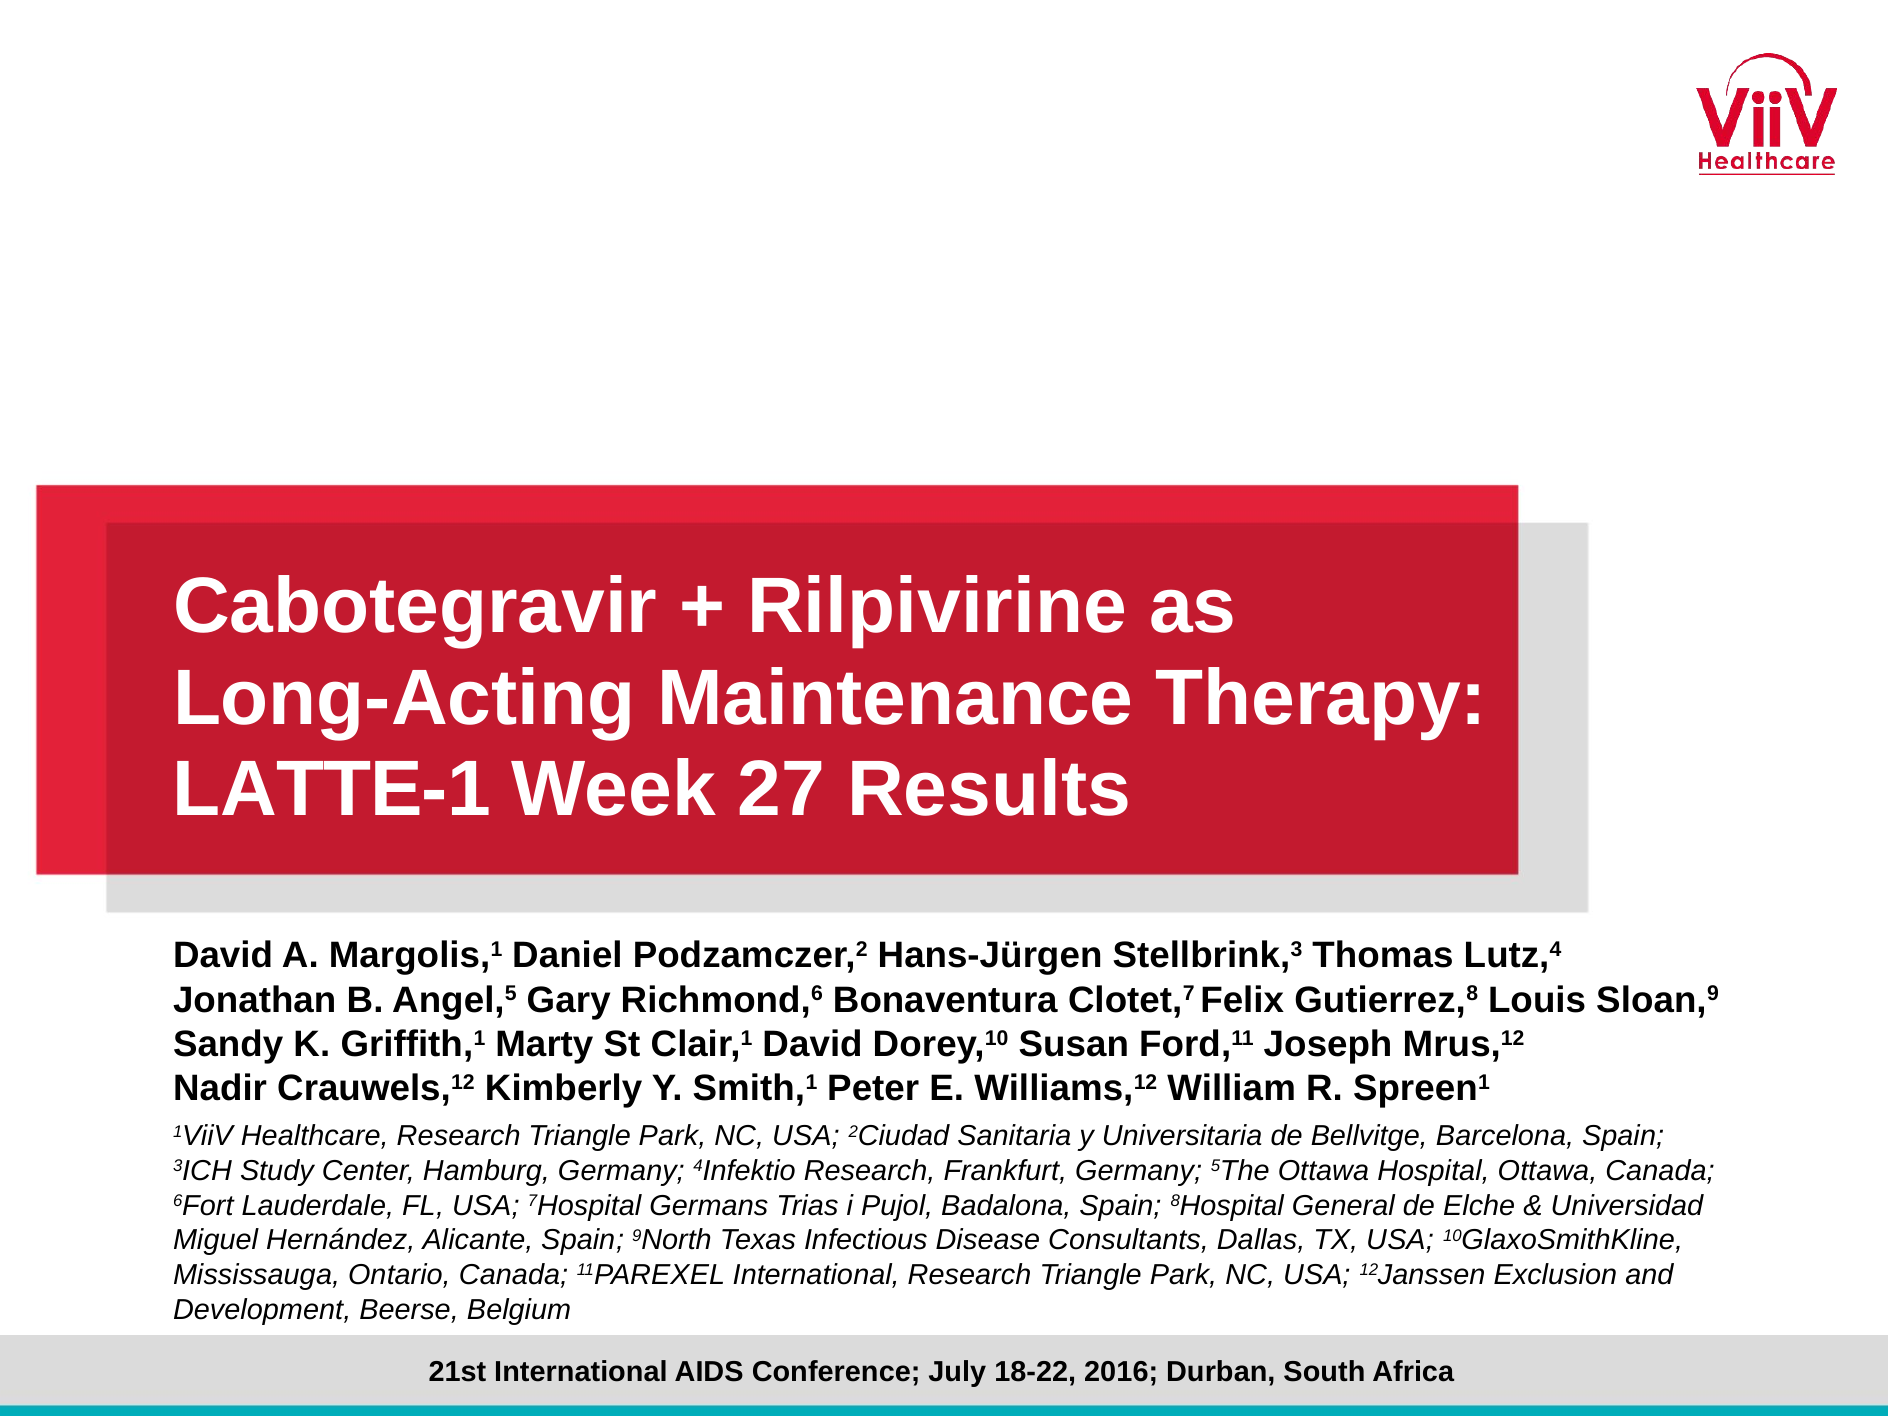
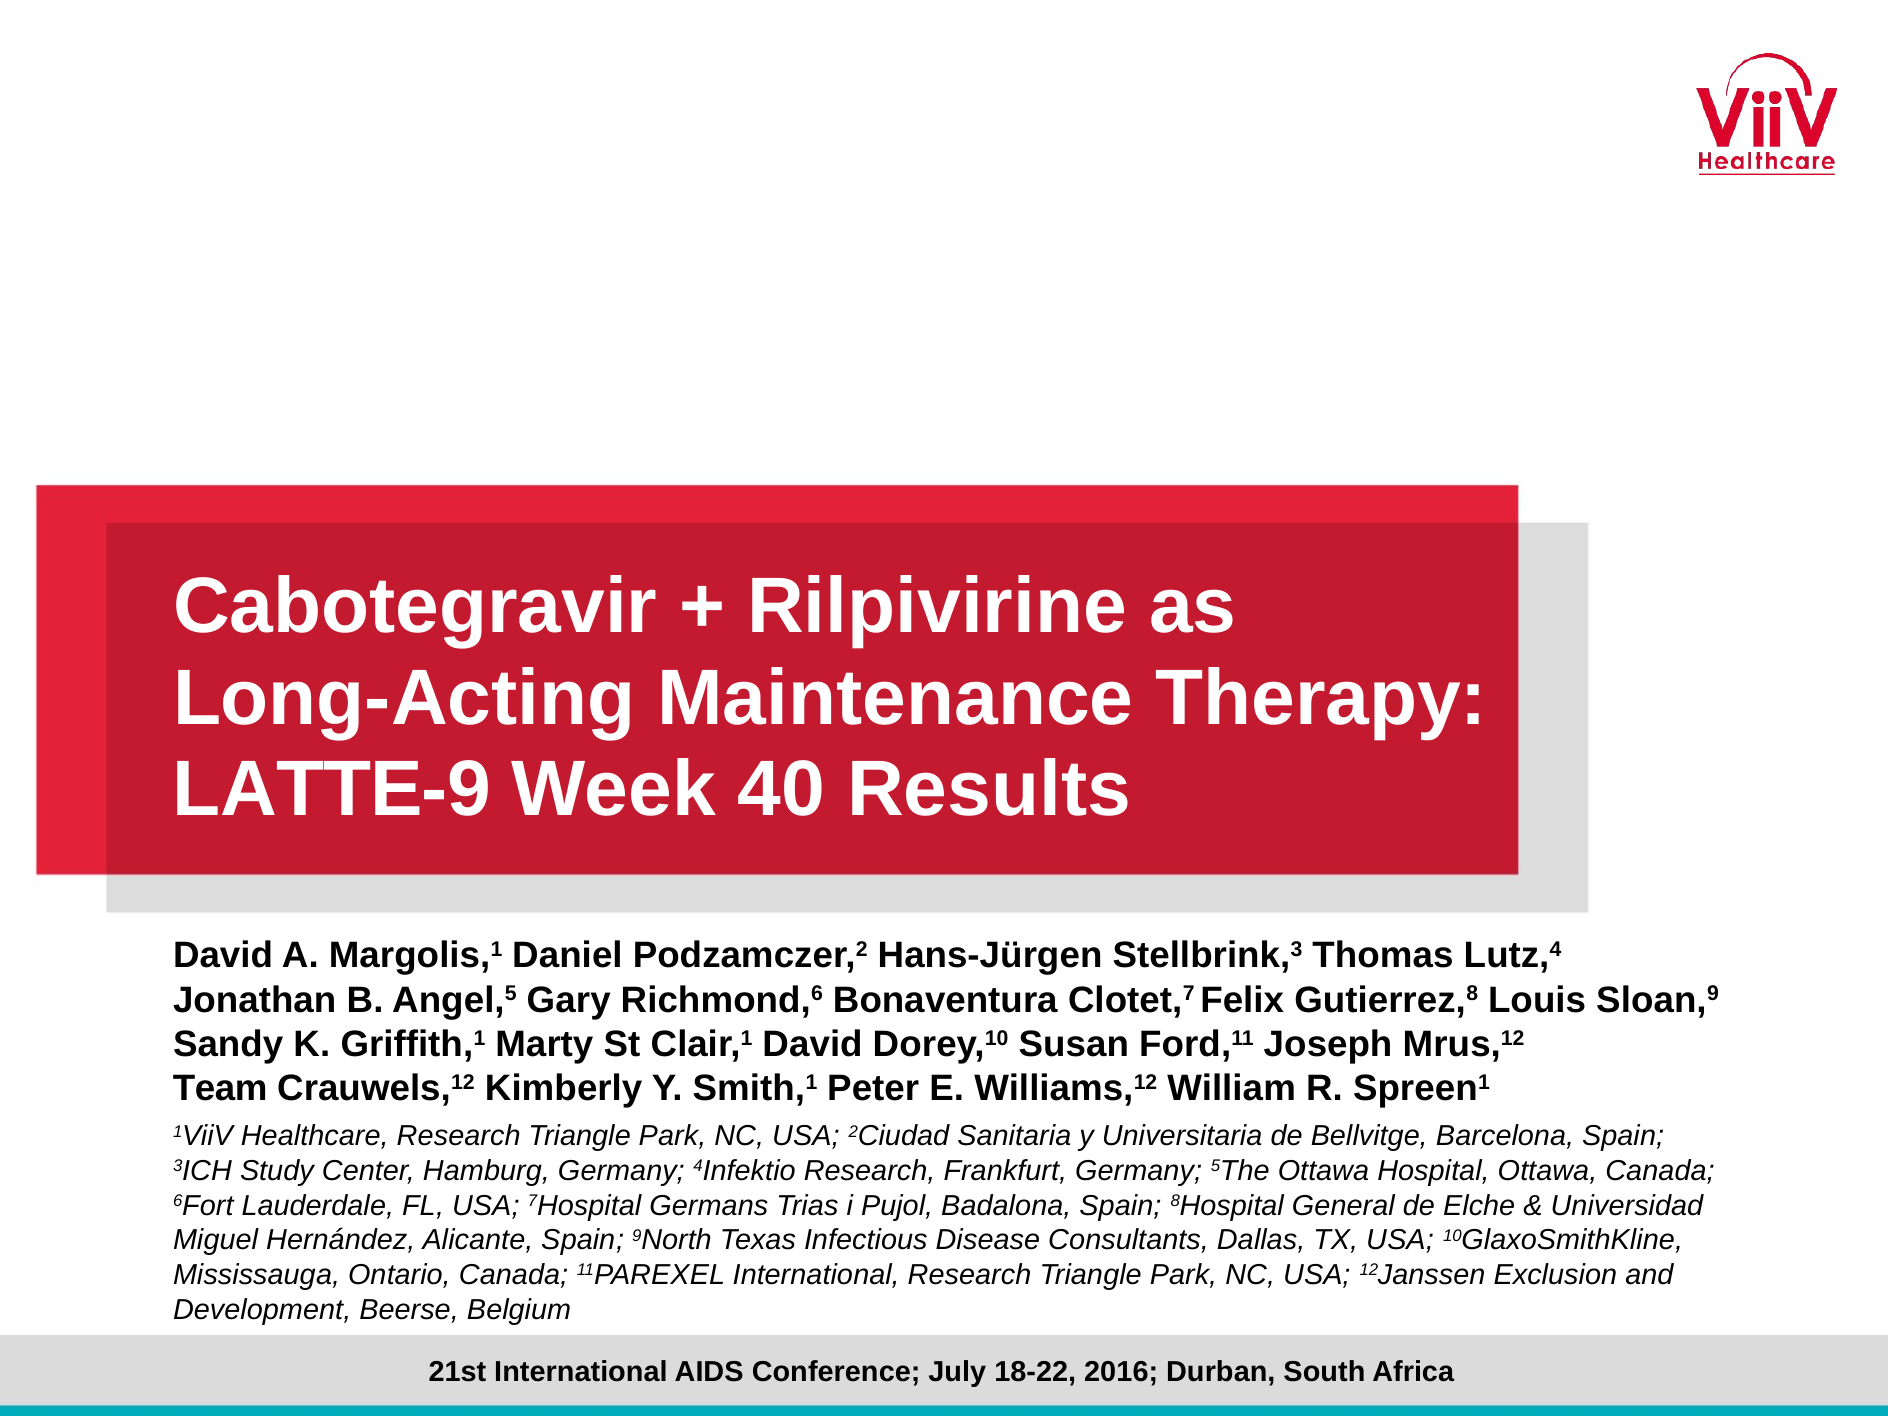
LATTE‑1: LATTE‑1 -> LATTE‑9
27: 27 -> 40
Nadir: Nadir -> Team
